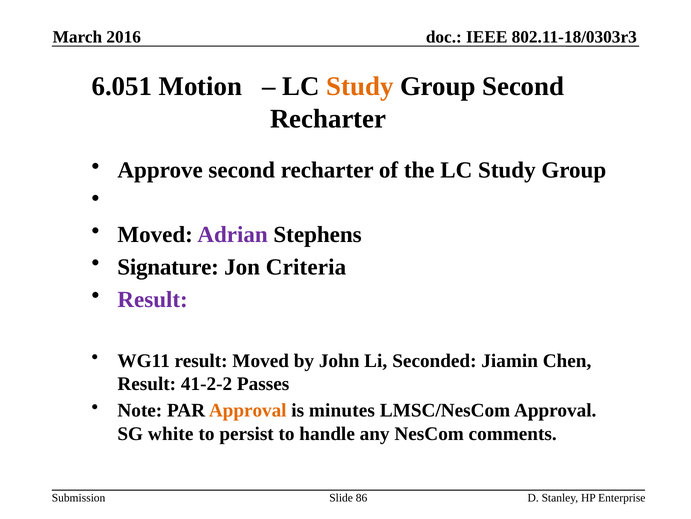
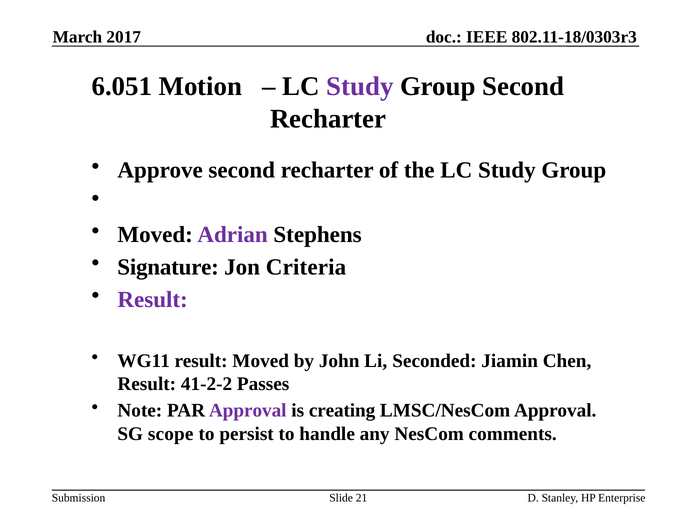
2016: 2016 -> 2017
Study at (360, 86) colour: orange -> purple
Approval at (248, 410) colour: orange -> purple
minutes: minutes -> creating
white: white -> scope
86: 86 -> 21
